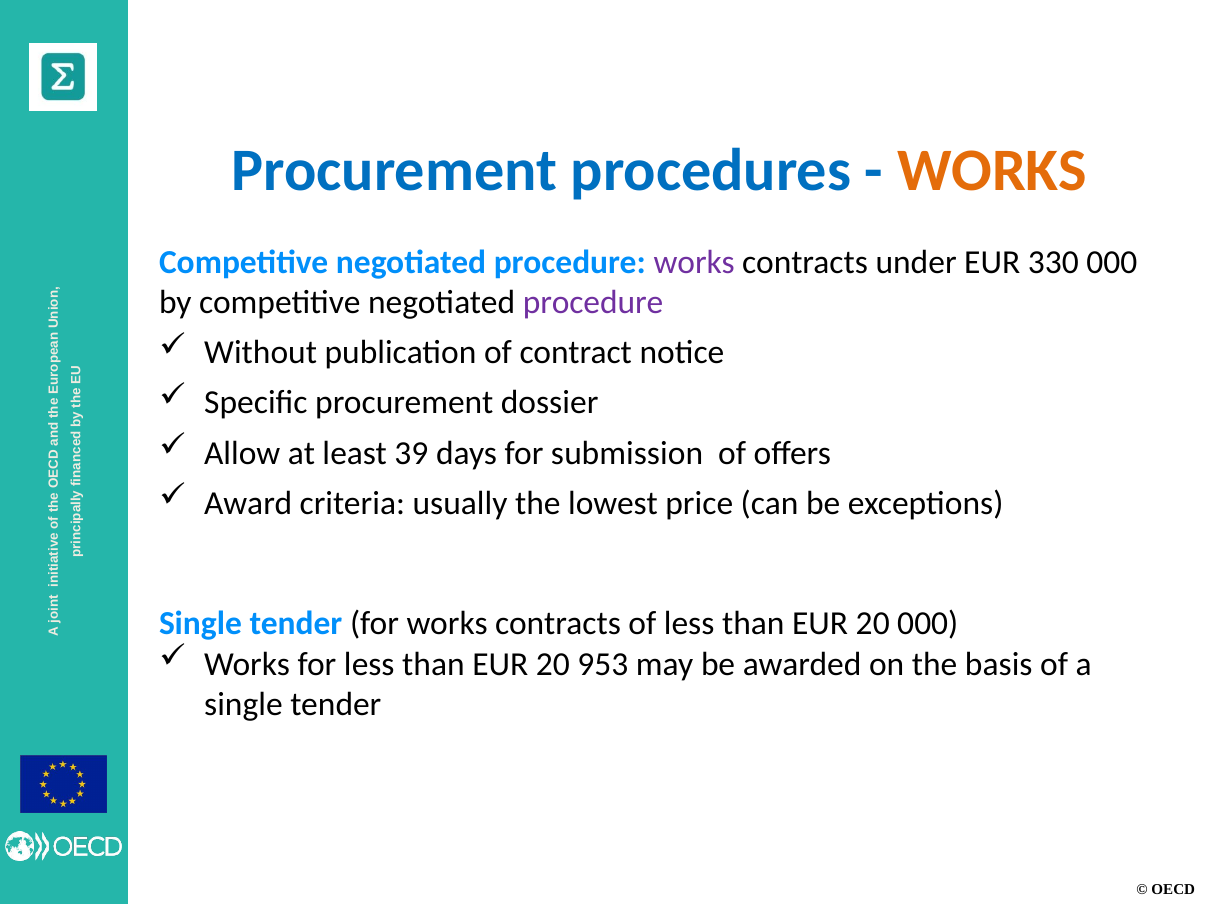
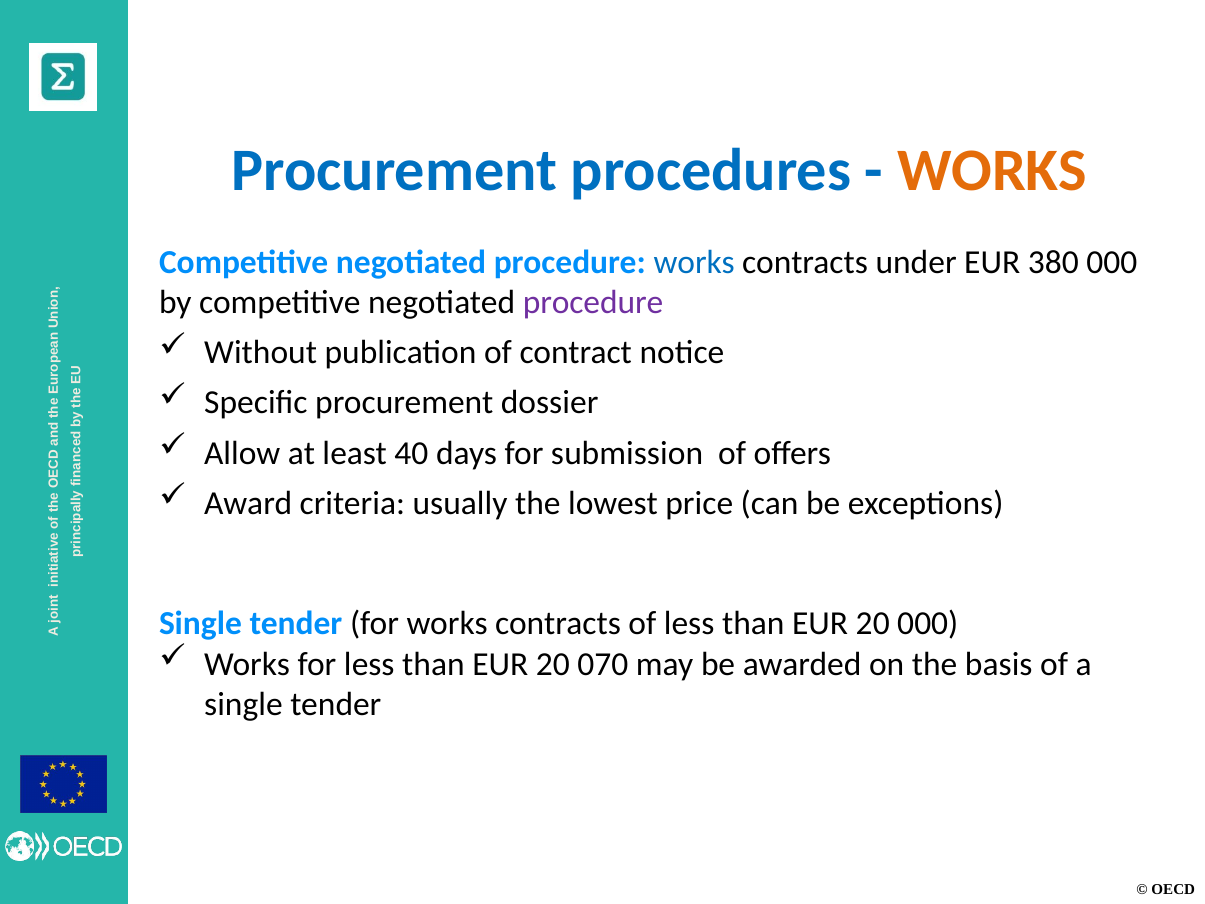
works at (694, 262) colour: purple -> blue
330: 330 -> 380
39: 39 -> 40
953: 953 -> 070
